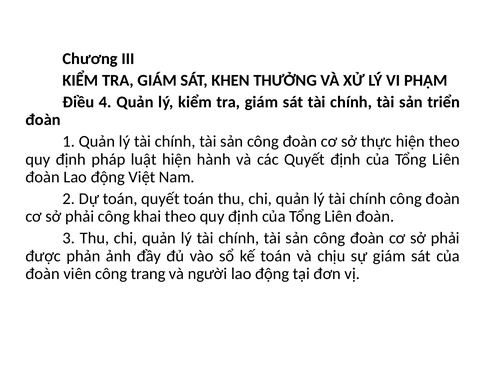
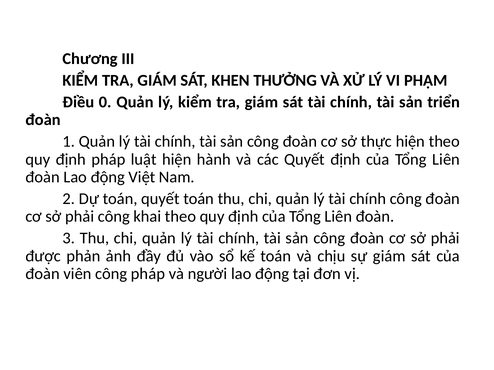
4: 4 -> 0
công trang: trang -> pháp
